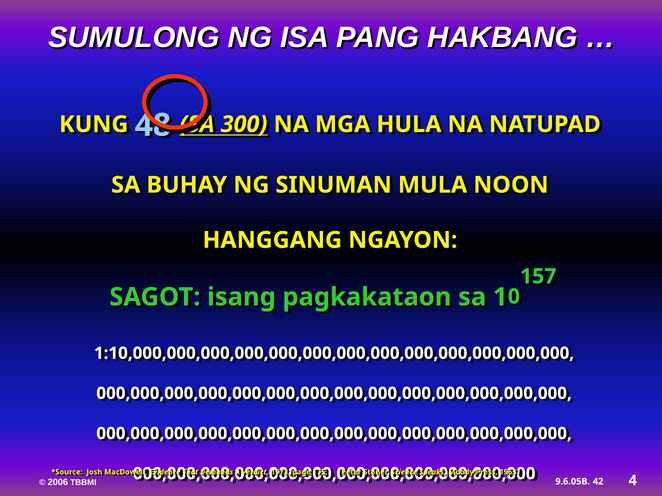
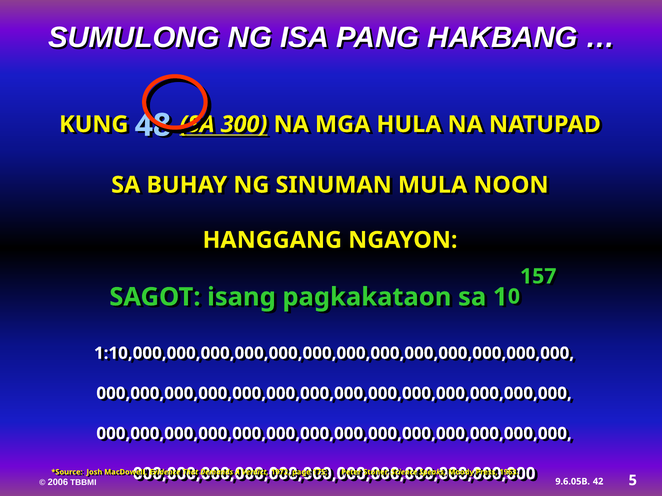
4: 4 -> 5
